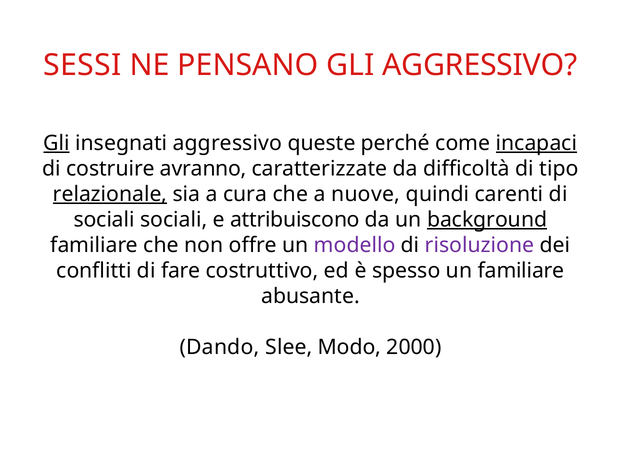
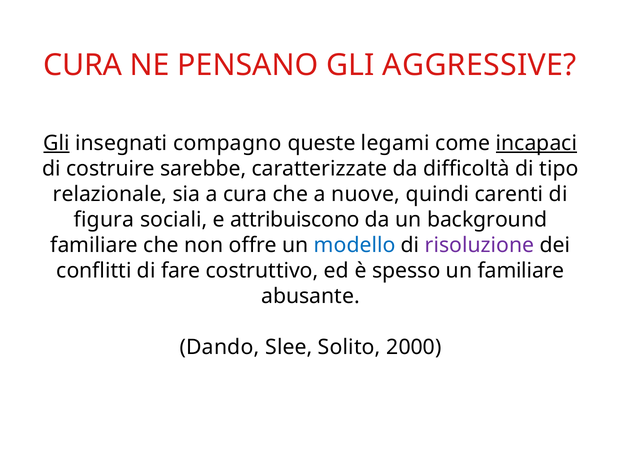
SESSI at (82, 65): SESSI -> CURA
GLI AGGRESSIVO: AGGRESSIVO -> AGGRESSIVE
insegnati aggressivo: aggressivo -> compagno
perché: perché -> legami
avranno: avranno -> sarebbe
relazionale underline: present -> none
sociali at (104, 219): sociali -> figura
background underline: present -> none
modello colour: purple -> blue
Modo: Modo -> Solito
